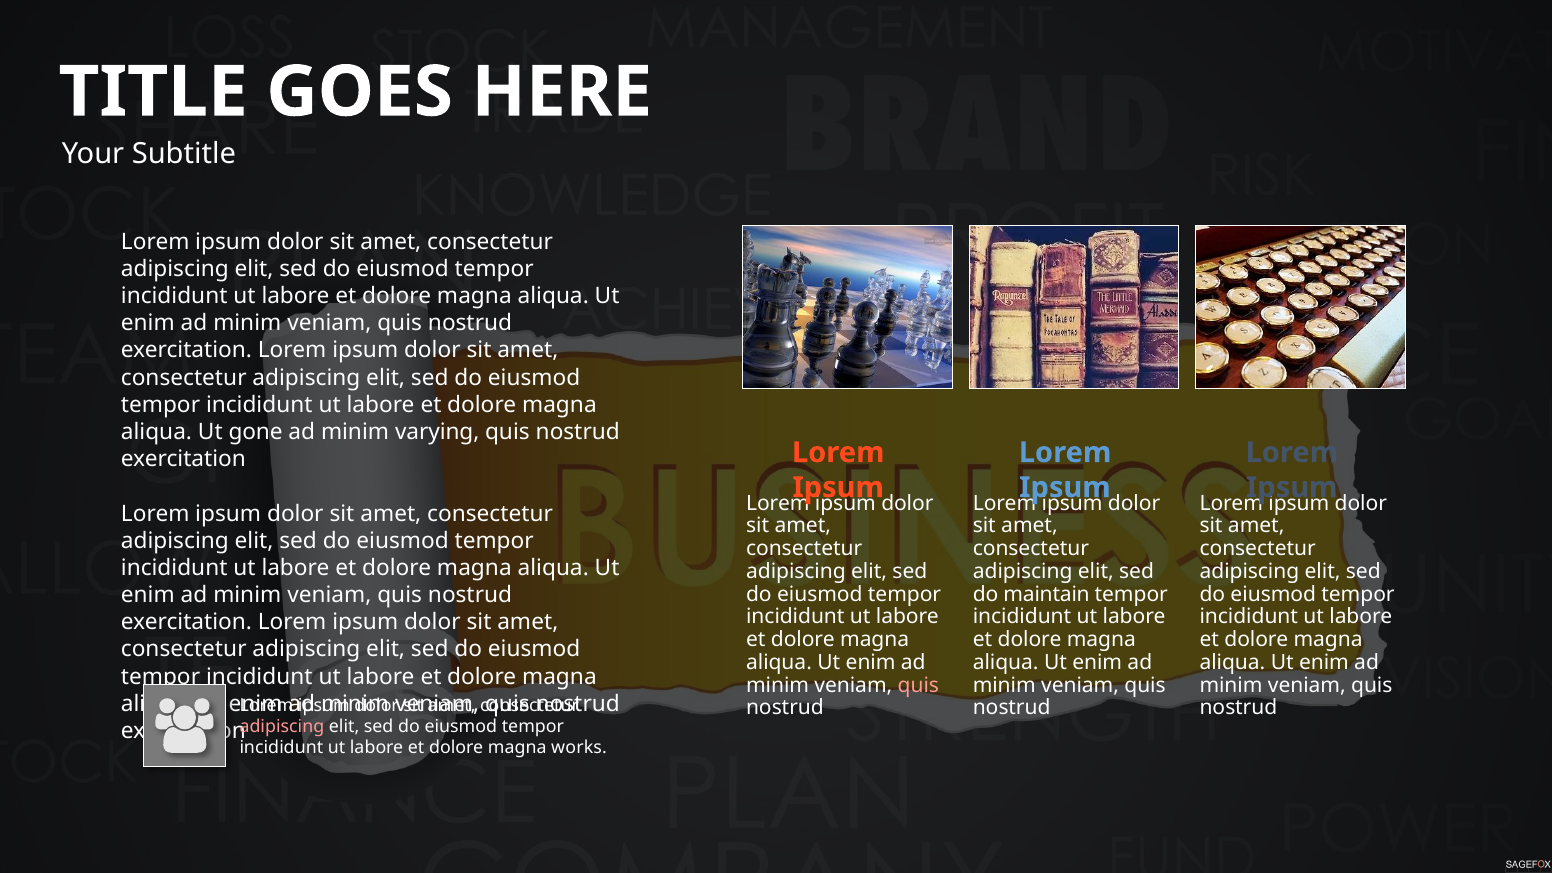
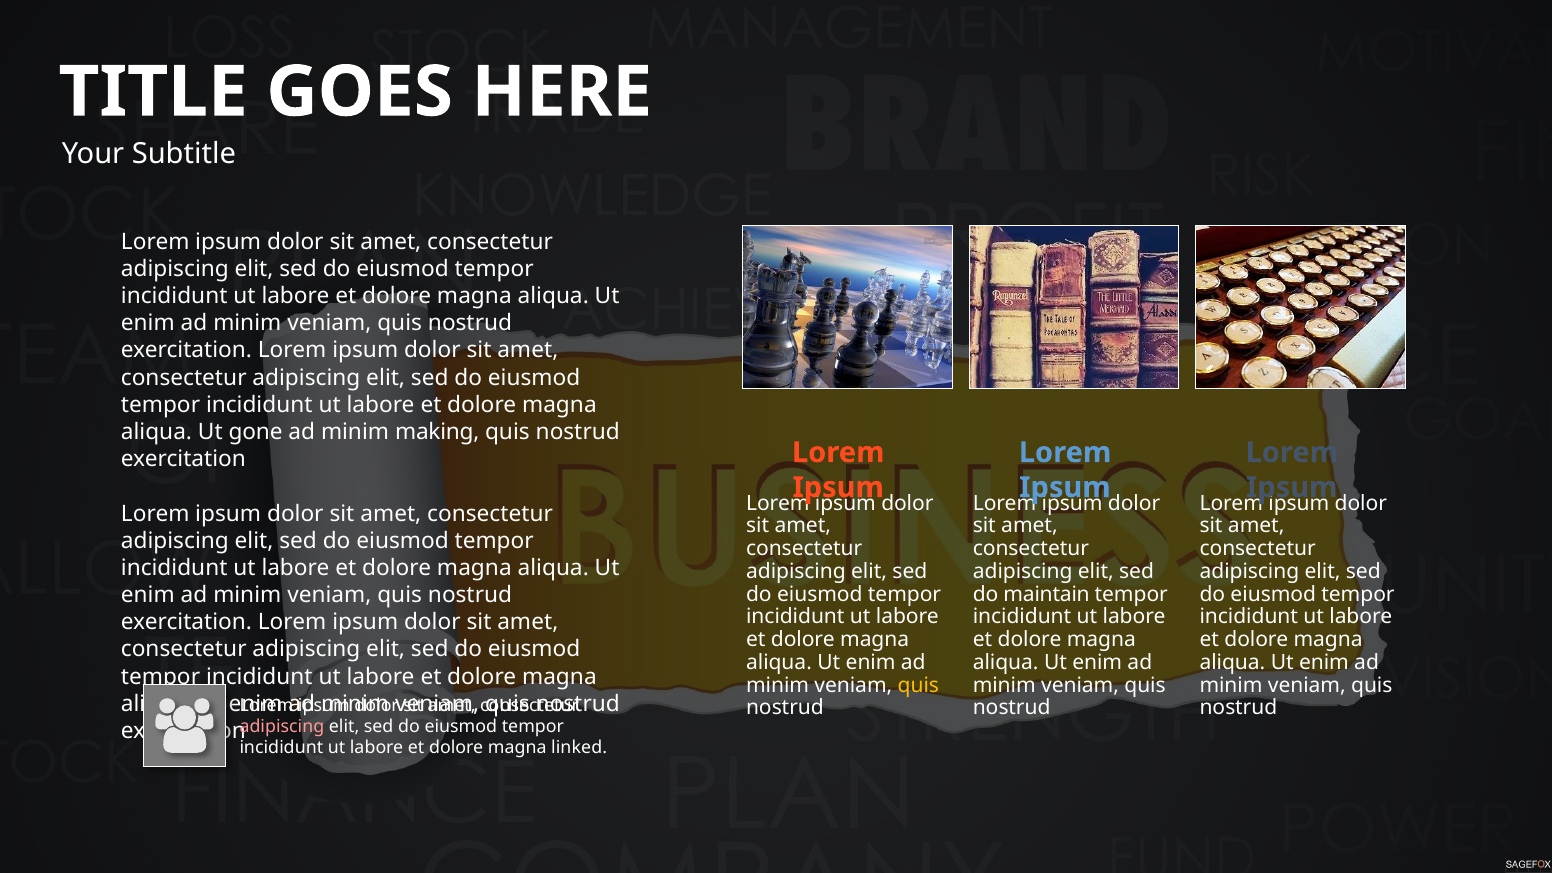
varying: varying -> making
quis at (918, 685) colour: pink -> yellow
works: works -> linked
